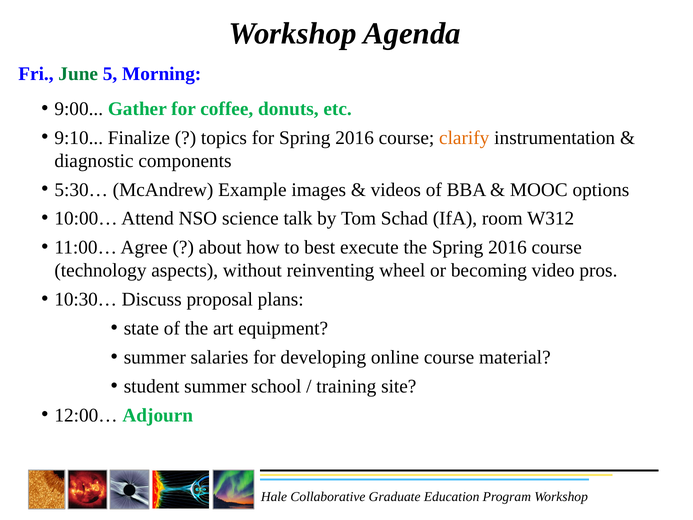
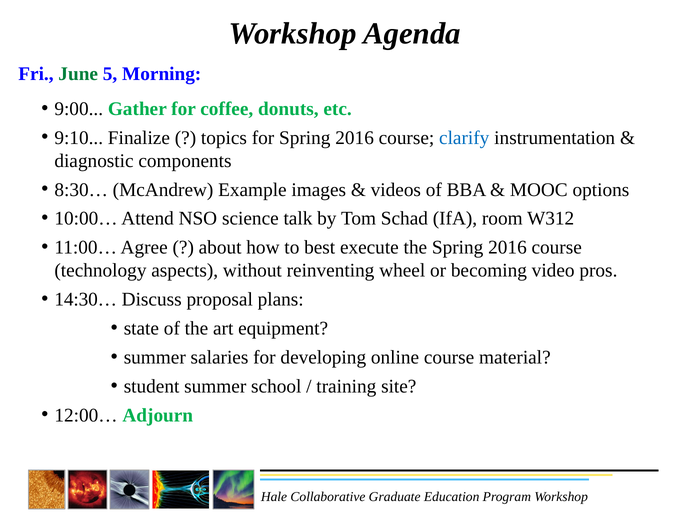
clarify colour: orange -> blue
5:30…: 5:30… -> 8:30…
10:30…: 10:30… -> 14:30…
